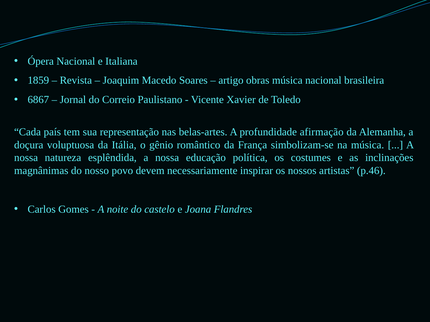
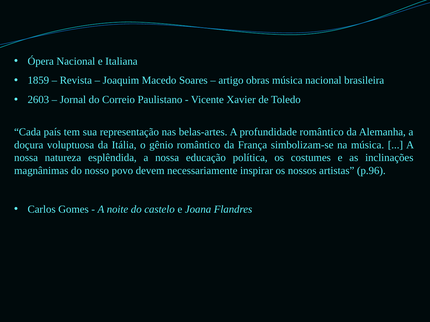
6867: 6867 -> 2603
profundidade afirmação: afirmação -> romântico
p.46: p.46 -> p.96
